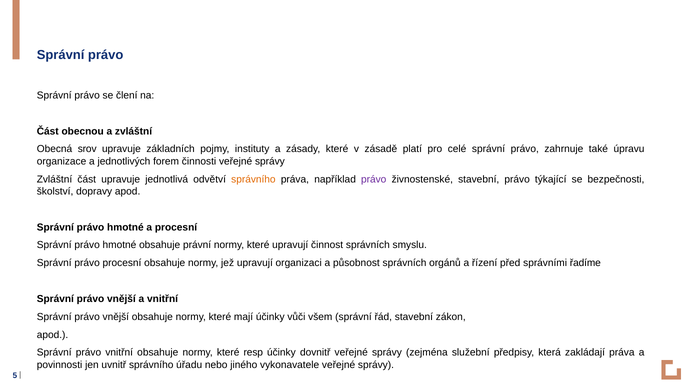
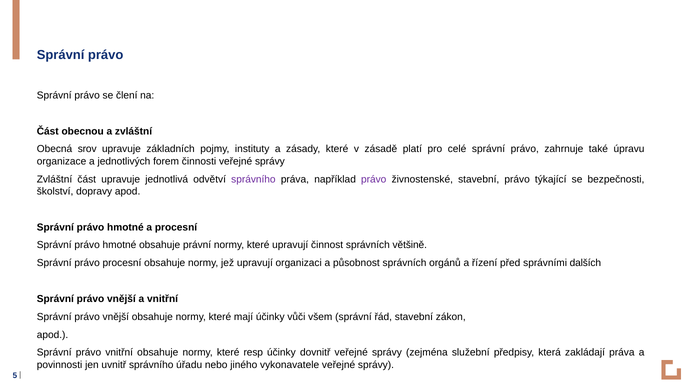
správního at (253, 179) colour: orange -> purple
smyslu: smyslu -> většině
řadíme: řadíme -> dalších
